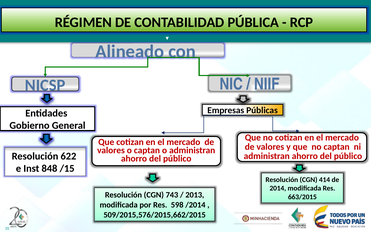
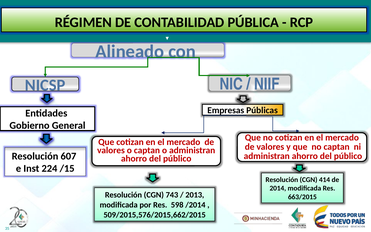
622: 622 -> 607
848: 848 -> 224
